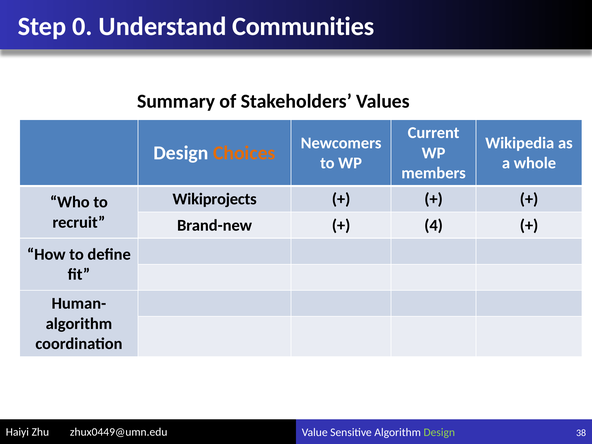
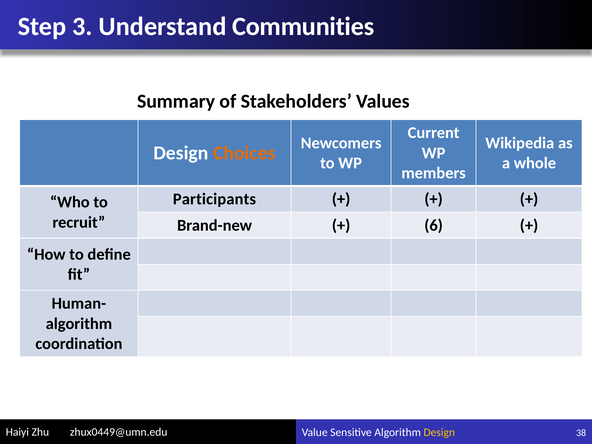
0: 0 -> 3
Wikiprojects: Wikiprojects -> Participants
4: 4 -> 6
Design at (439, 432) colour: light green -> yellow
